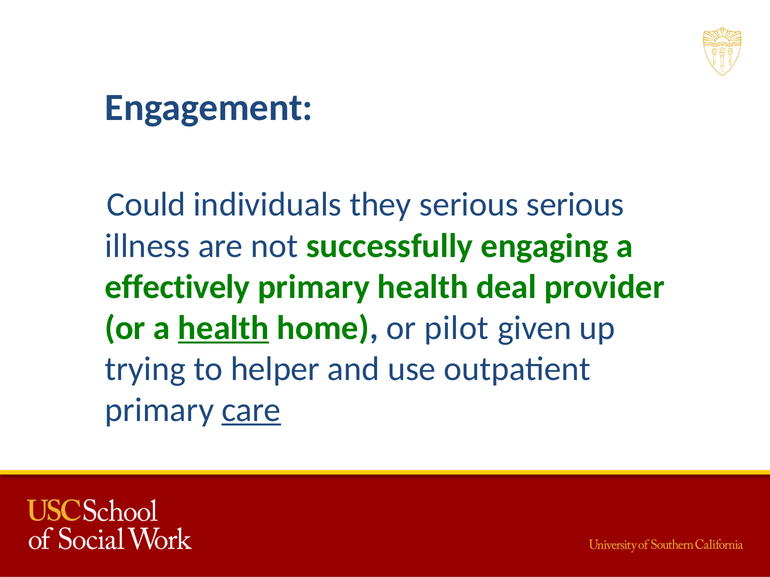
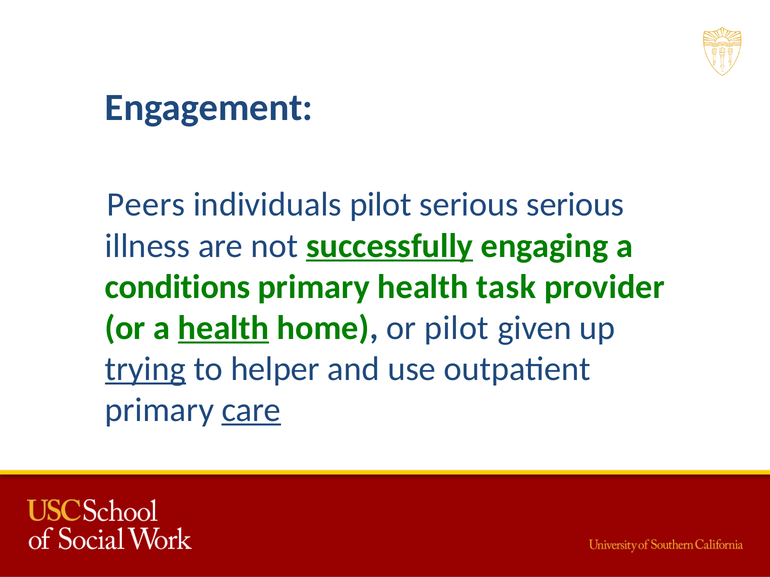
Could: Could -> Peers
individuals they: they -> pilot
successfully underline: none -> present
effectively: effectively -> conditions
deal: deal -> task
trying underline: none -> present
